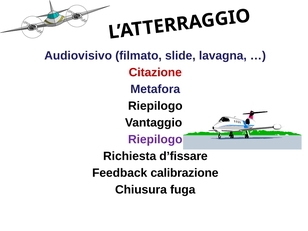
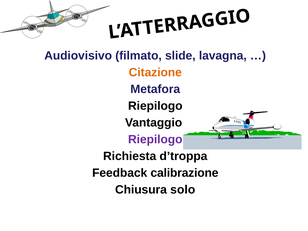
Citazione colour: red -> orange
d’fissare: d’fissare -> d’troppa
fuga: fuga -> solo
